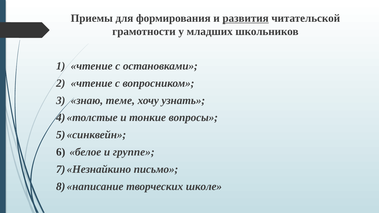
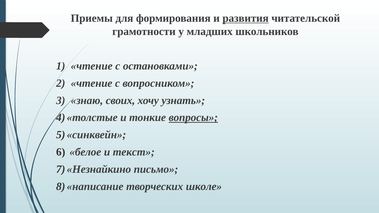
теме: теме -> своих
вопросы underline: none -> present
группе: группе -> текст
